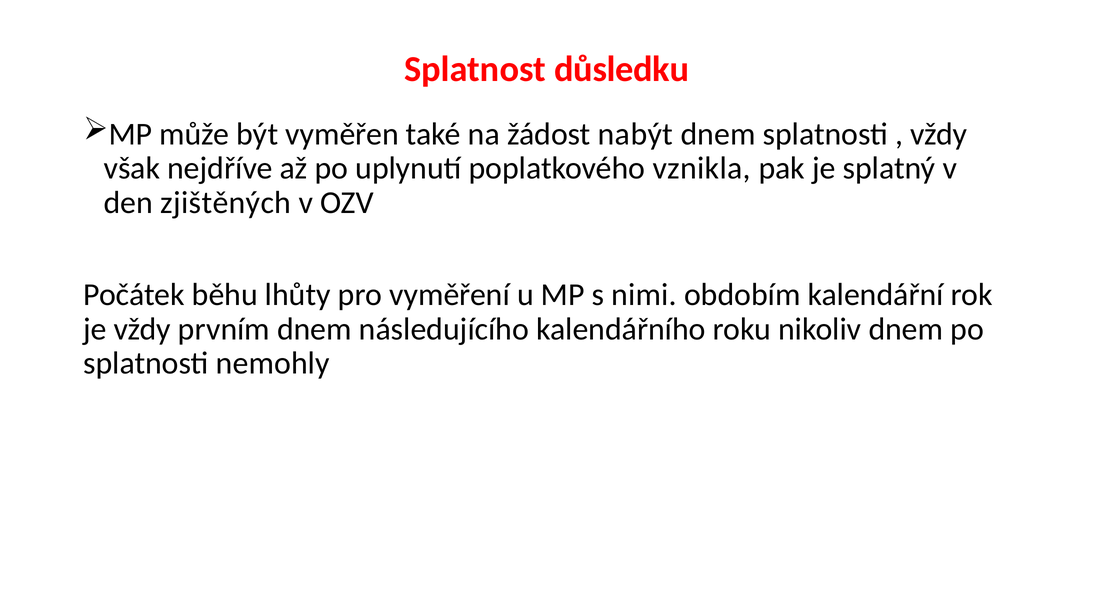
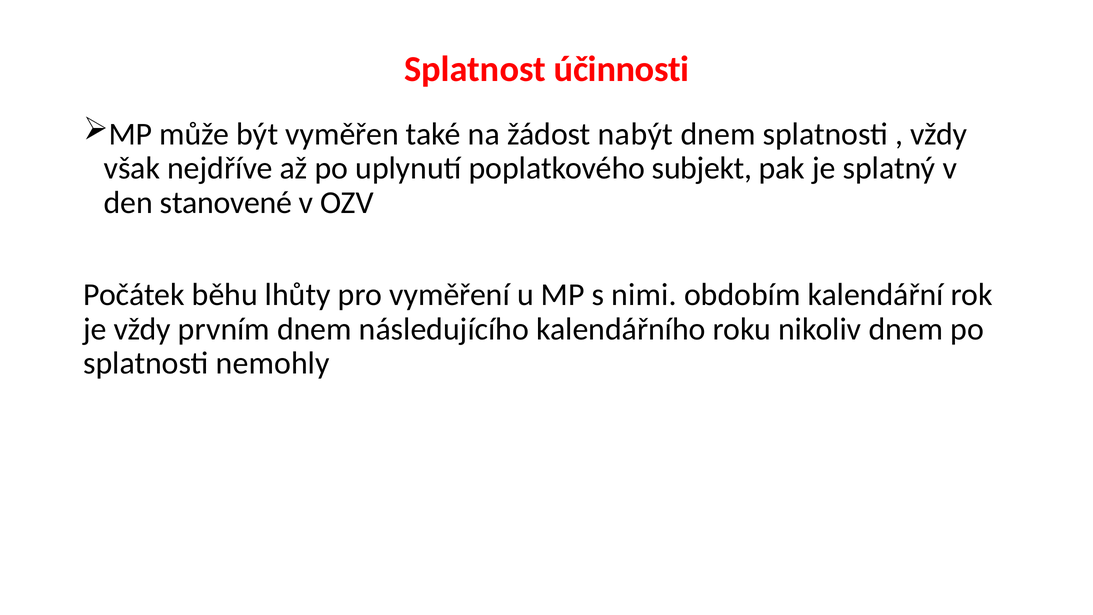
důsledku: důsledku -> účinnosti
vznikla: vznikla -> subjekt
zjištěných: zjištěných -> stanovené
